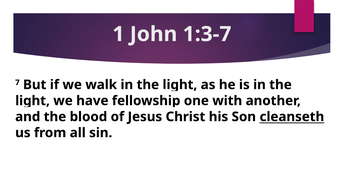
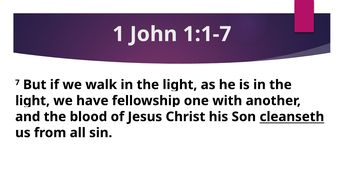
1:3-7: 1:3-7 -> 1:1-7
